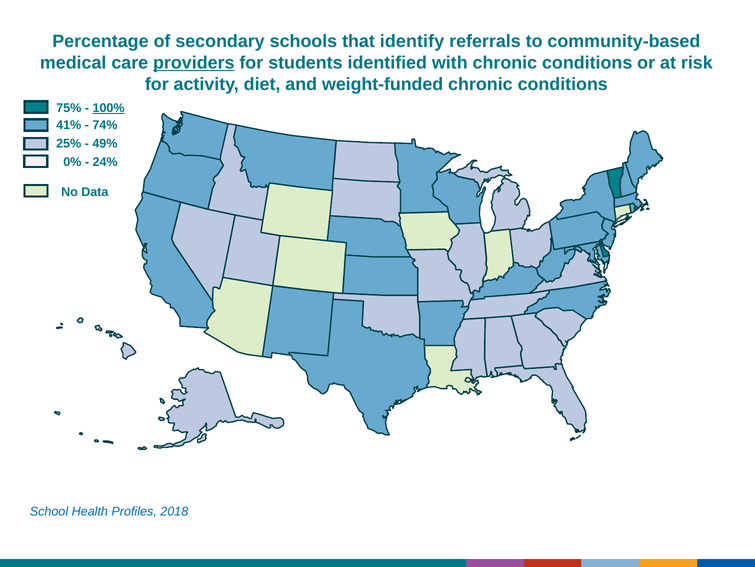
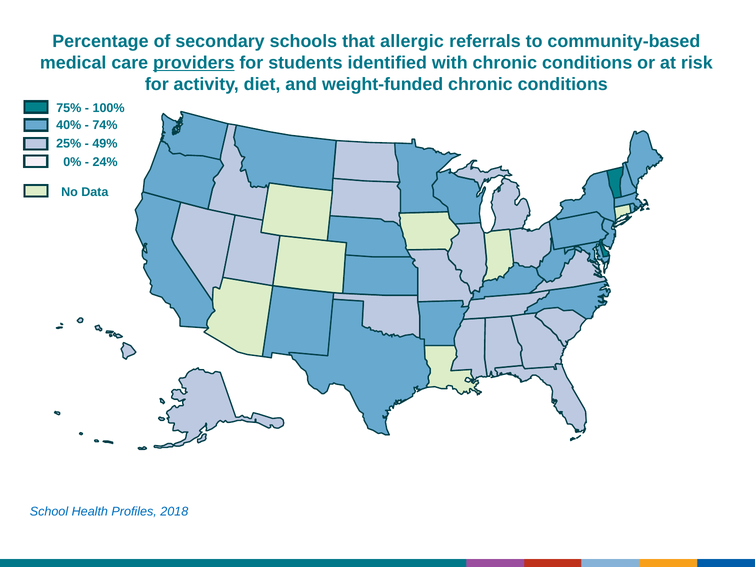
identify: identify -> allergic
100% underline: present -> none
41%: 41% -> 40%
